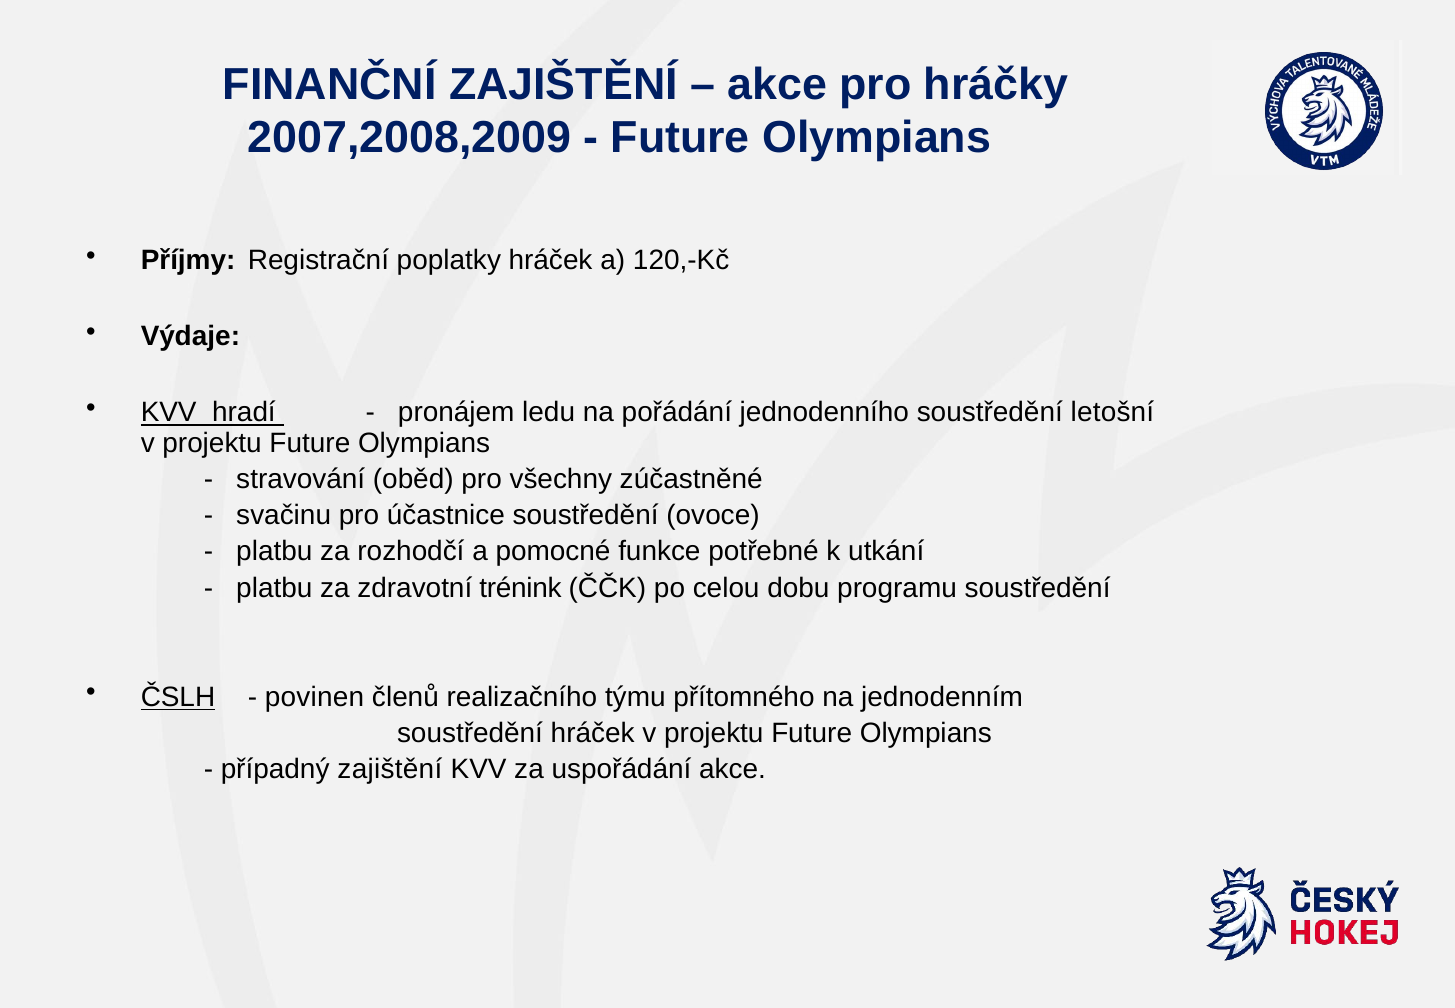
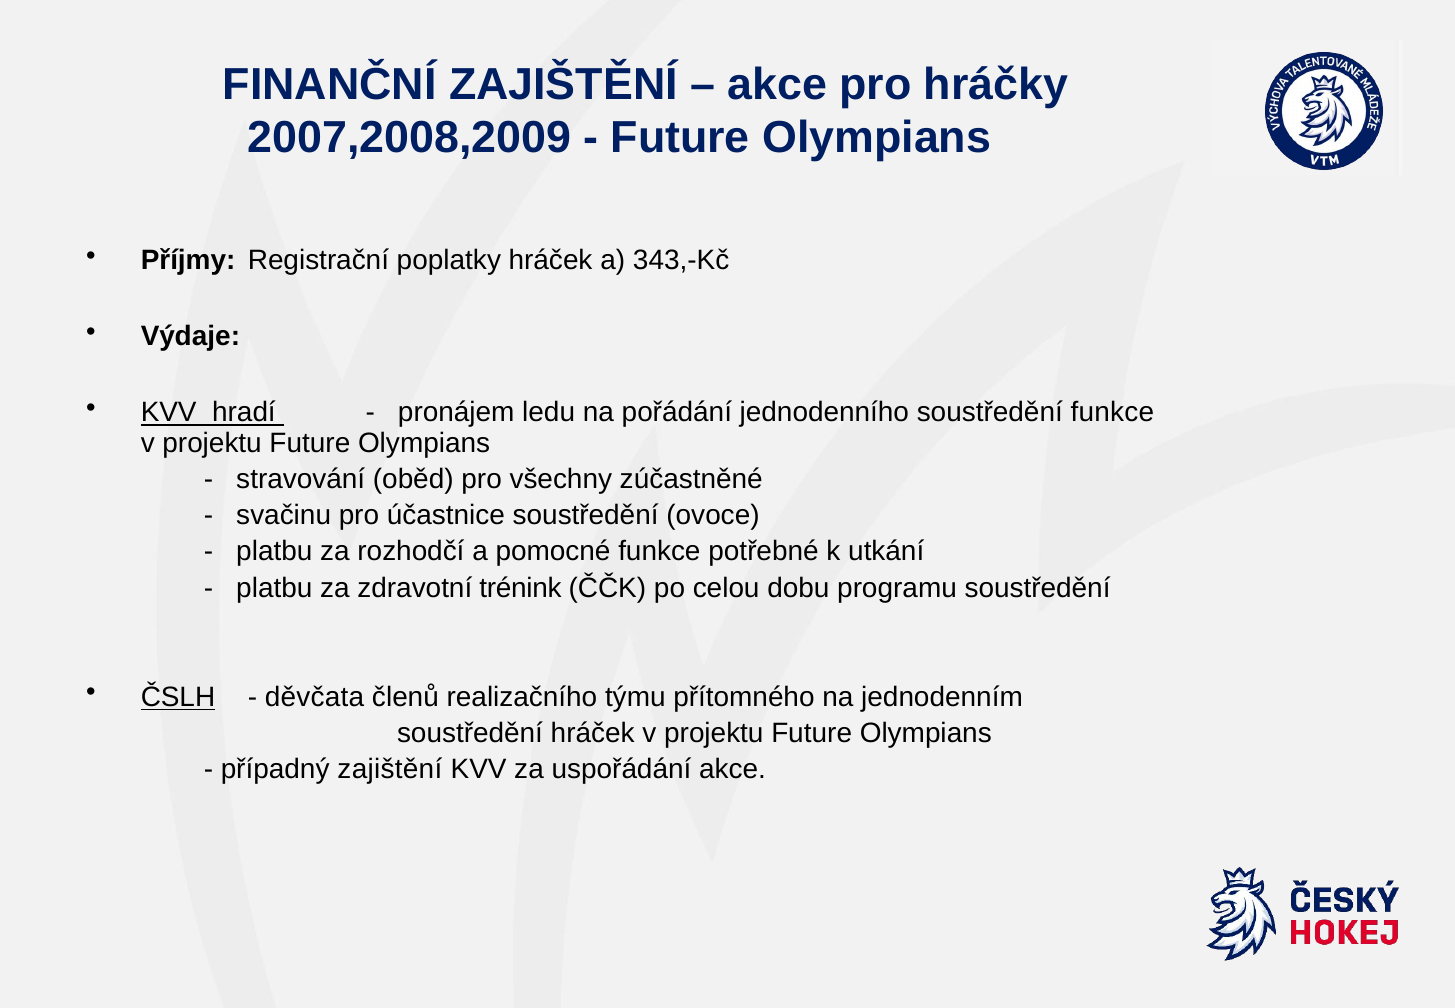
120,-Kč: 120,-Kč -> 343,-Kč
soustředění letošní: letošní -> funkce
povinen: povinen -> děvčata
